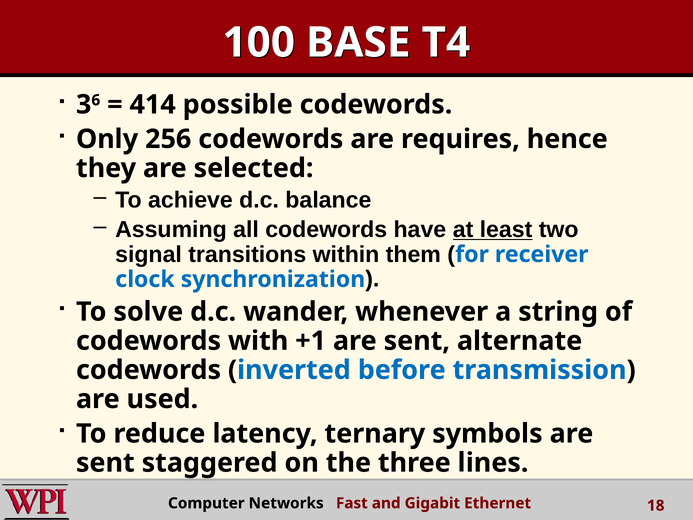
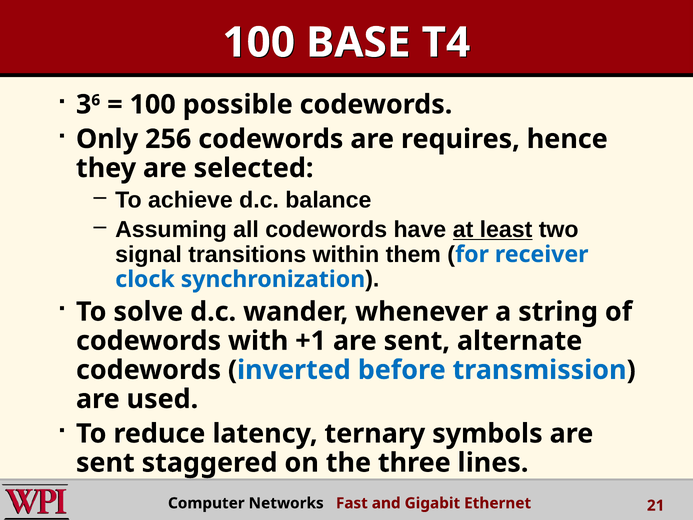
414 at (153, 104): 414 -> 100
18: 18 -> 21
